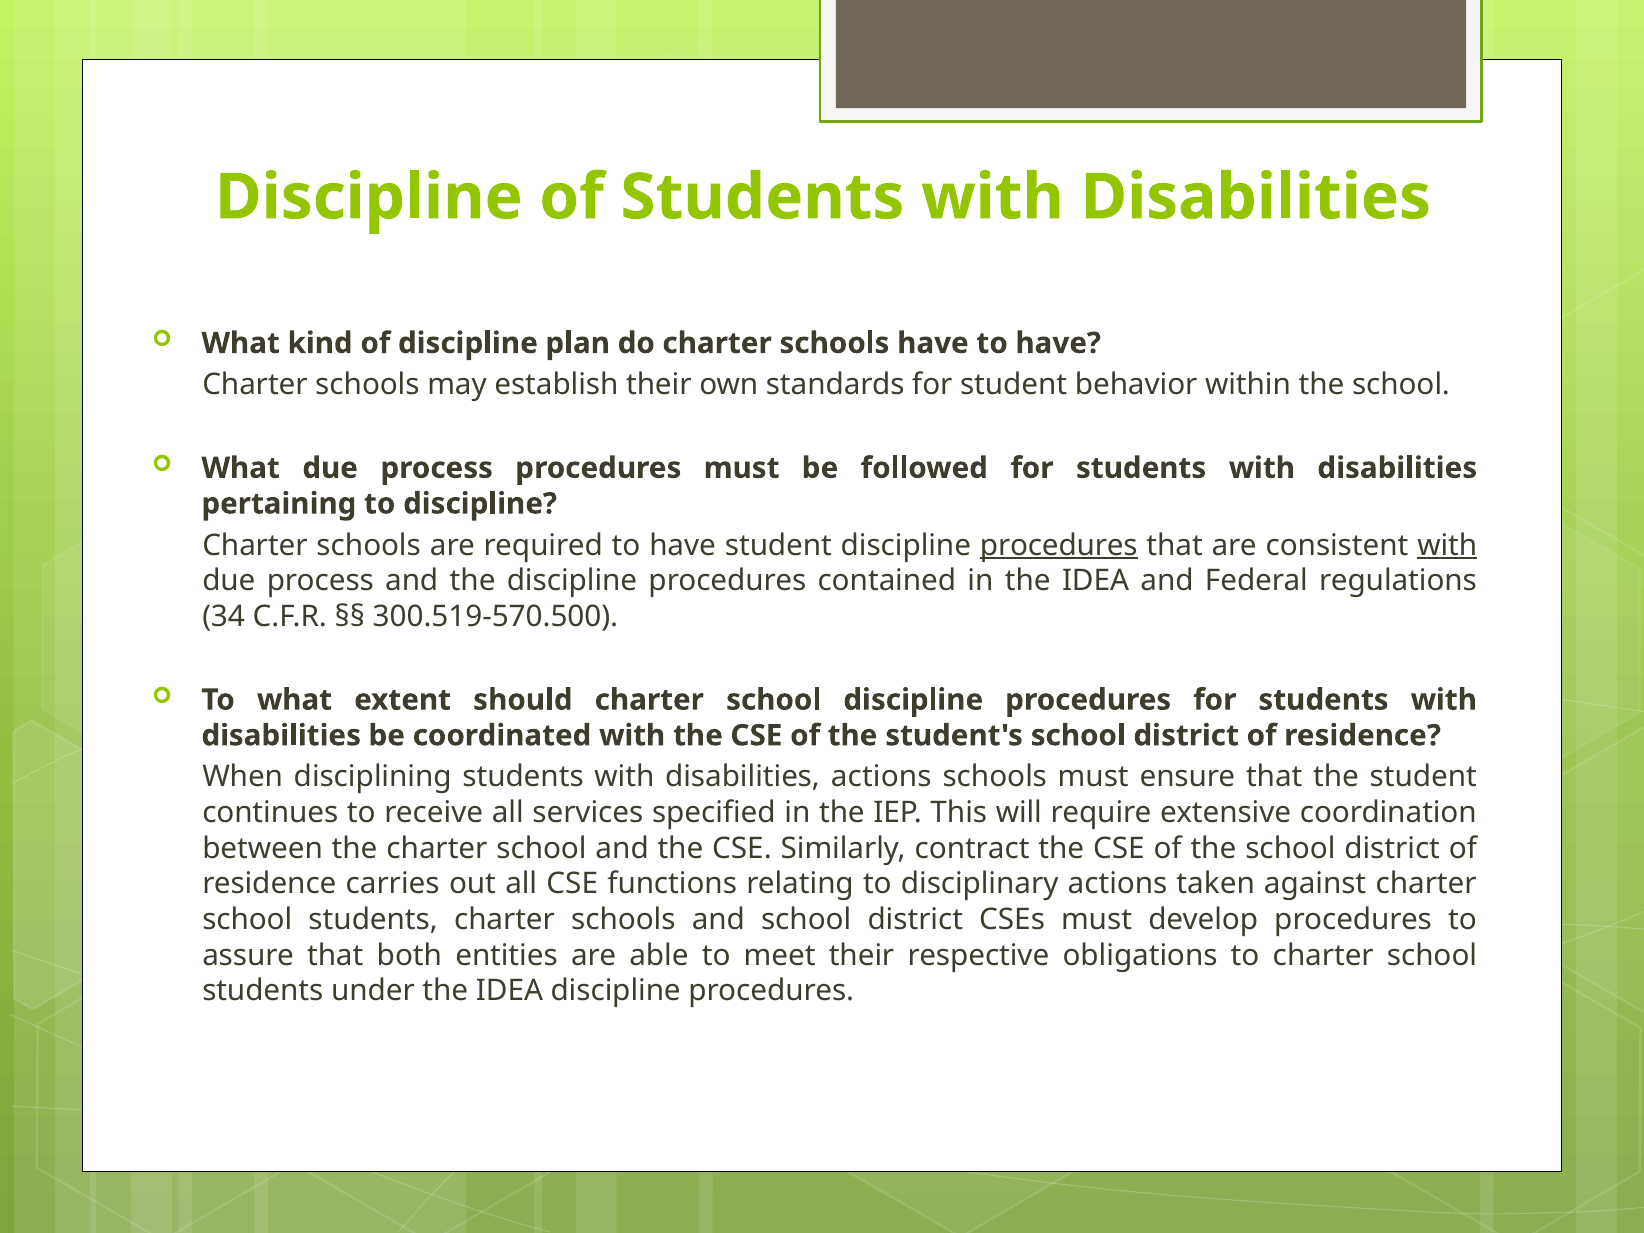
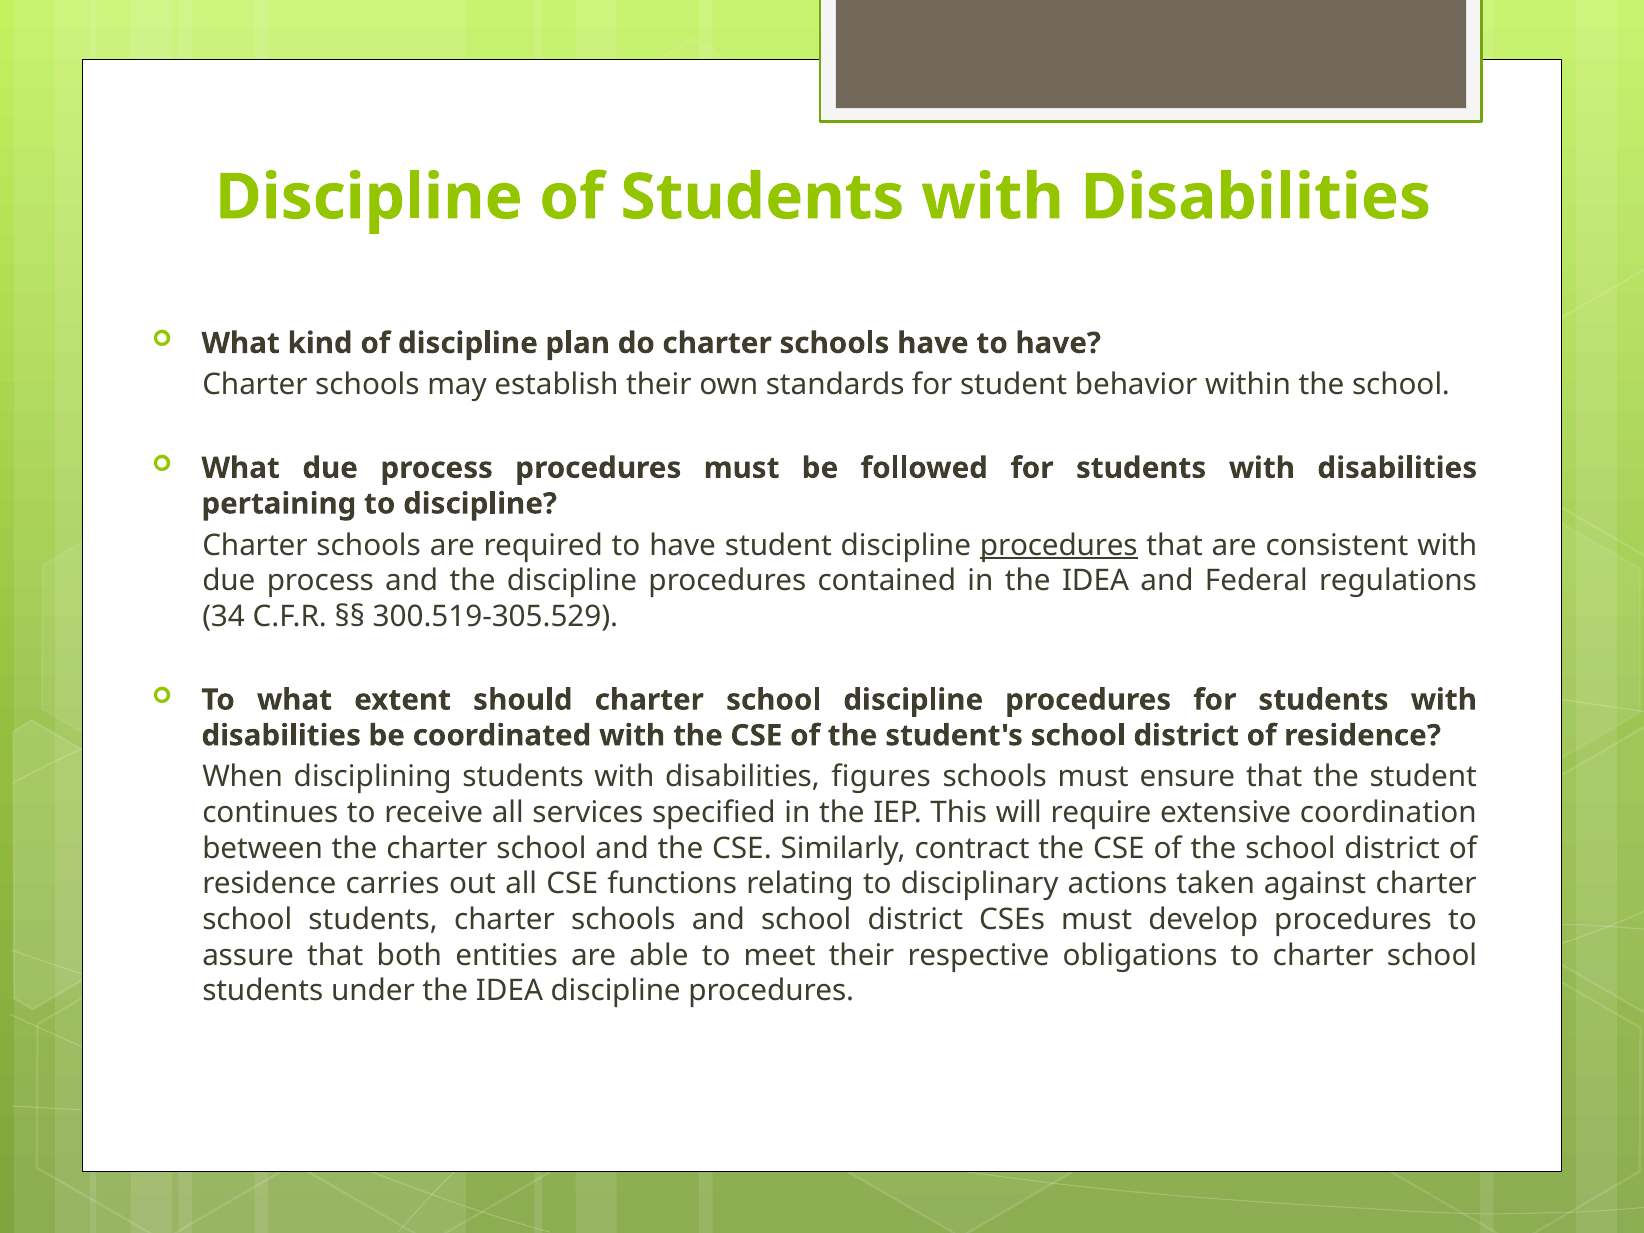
with at (1447, 545) underline: present -> none
300.519-570.500: 300.519-570.500 -> 300.519-305.529
disabilities actions: actions -> figures
